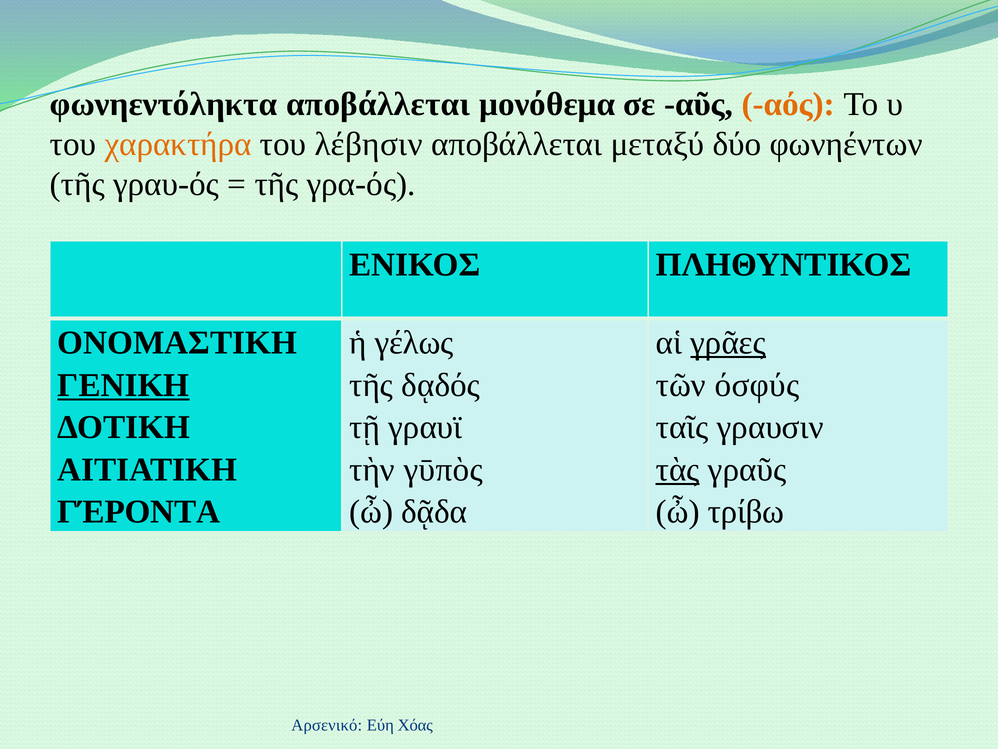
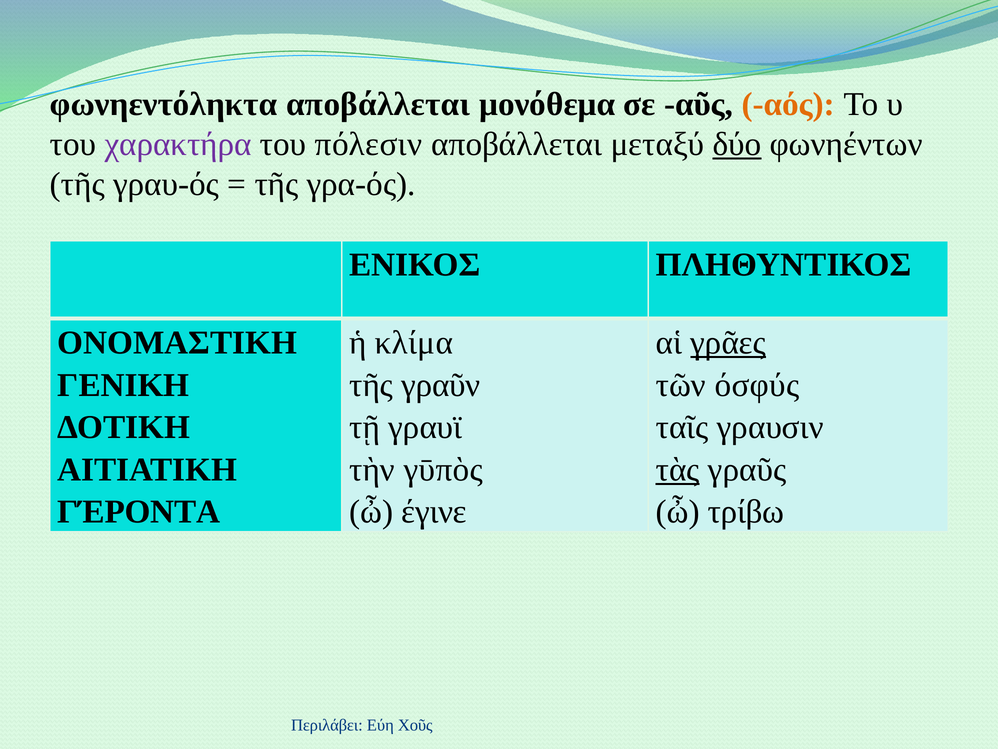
χαρακτήρα colour: orange -> purple
λέβησιν: λέβησιν -> πόλεσιν
δύο underline: none -> present
γέλως: γέλως -> κλίμα
ΓΕΝΙΚΗ underline: present -> none
δᾳδός: δᾳδός -> γραῦν
δᾷδα: δᾷδα -> έγινε
Αρσενικό: Αρσενικό -> Περιλάβει
Χόας: Χόας -> Χοῦς
